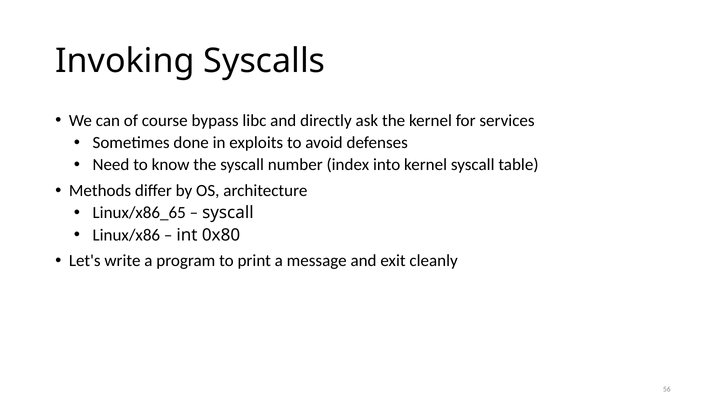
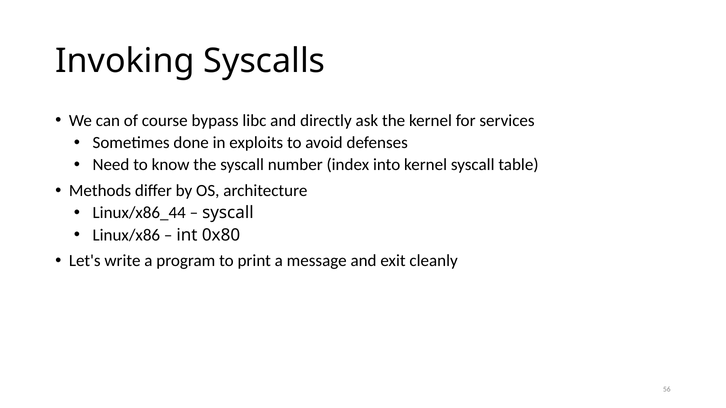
Linux/x86_65: Linux/x86_65 -> Linux/x86_44
